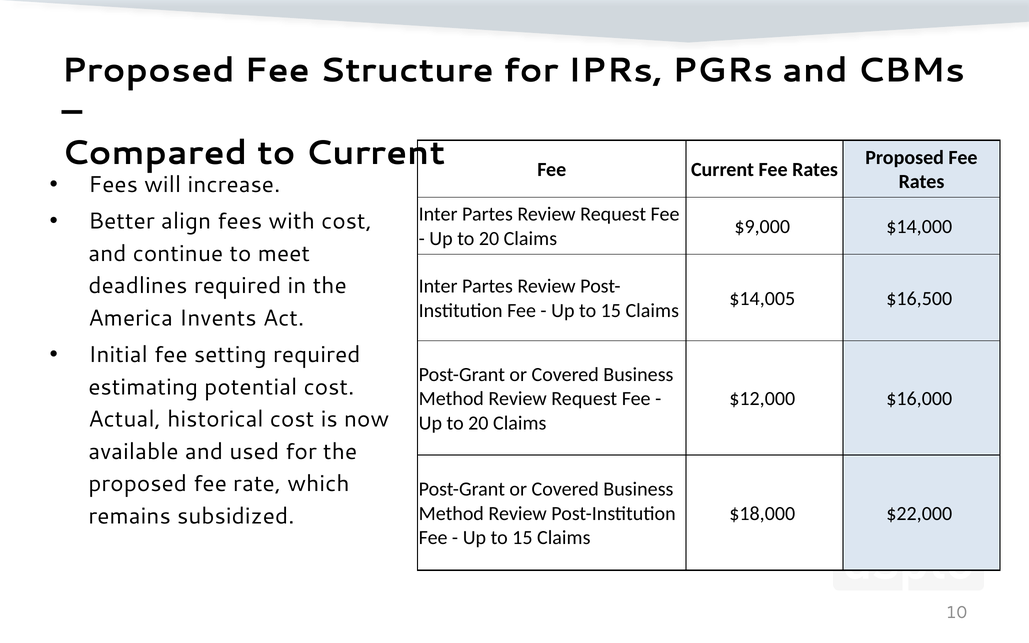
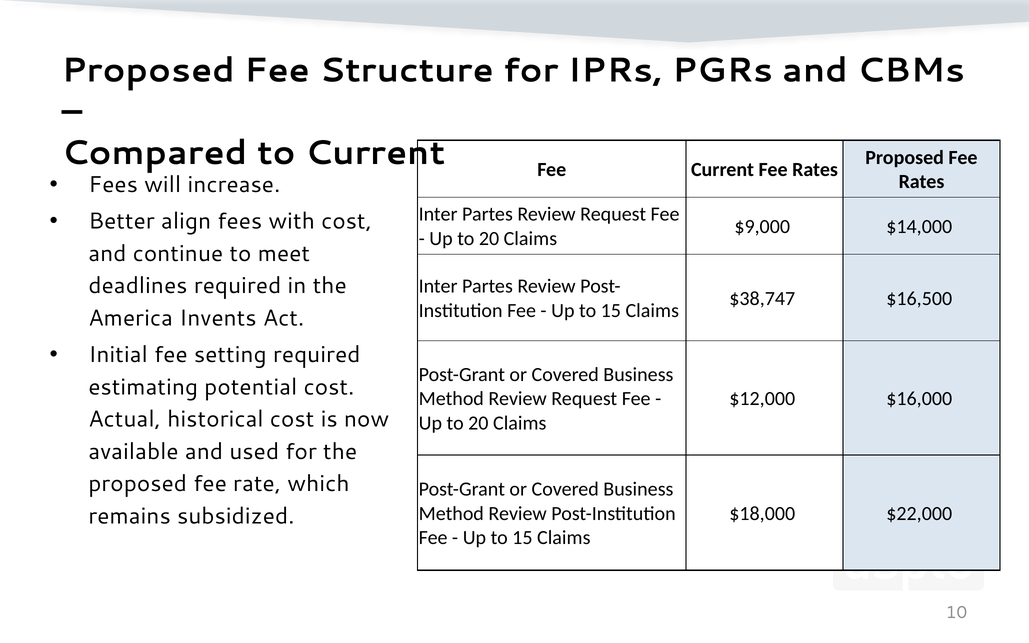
$14,005: $14,005 -> $38,747
